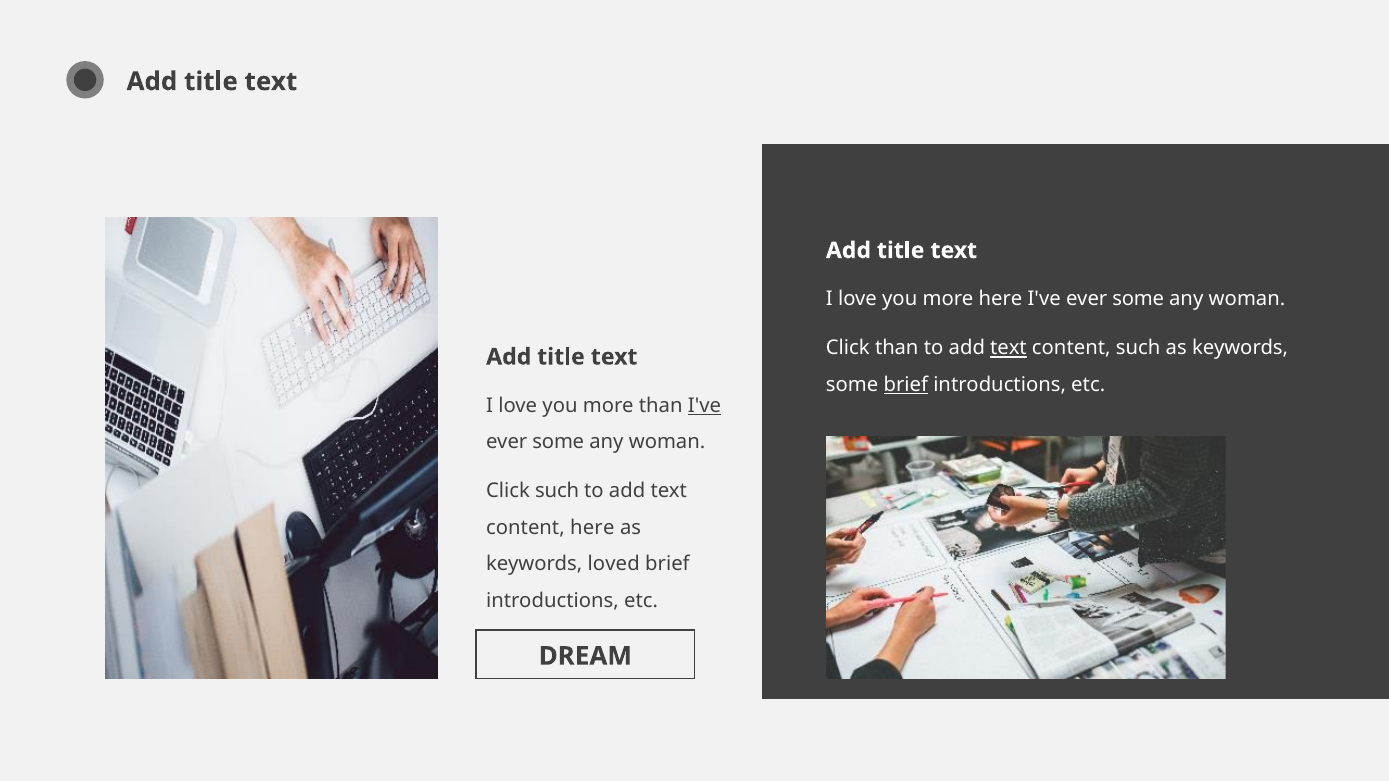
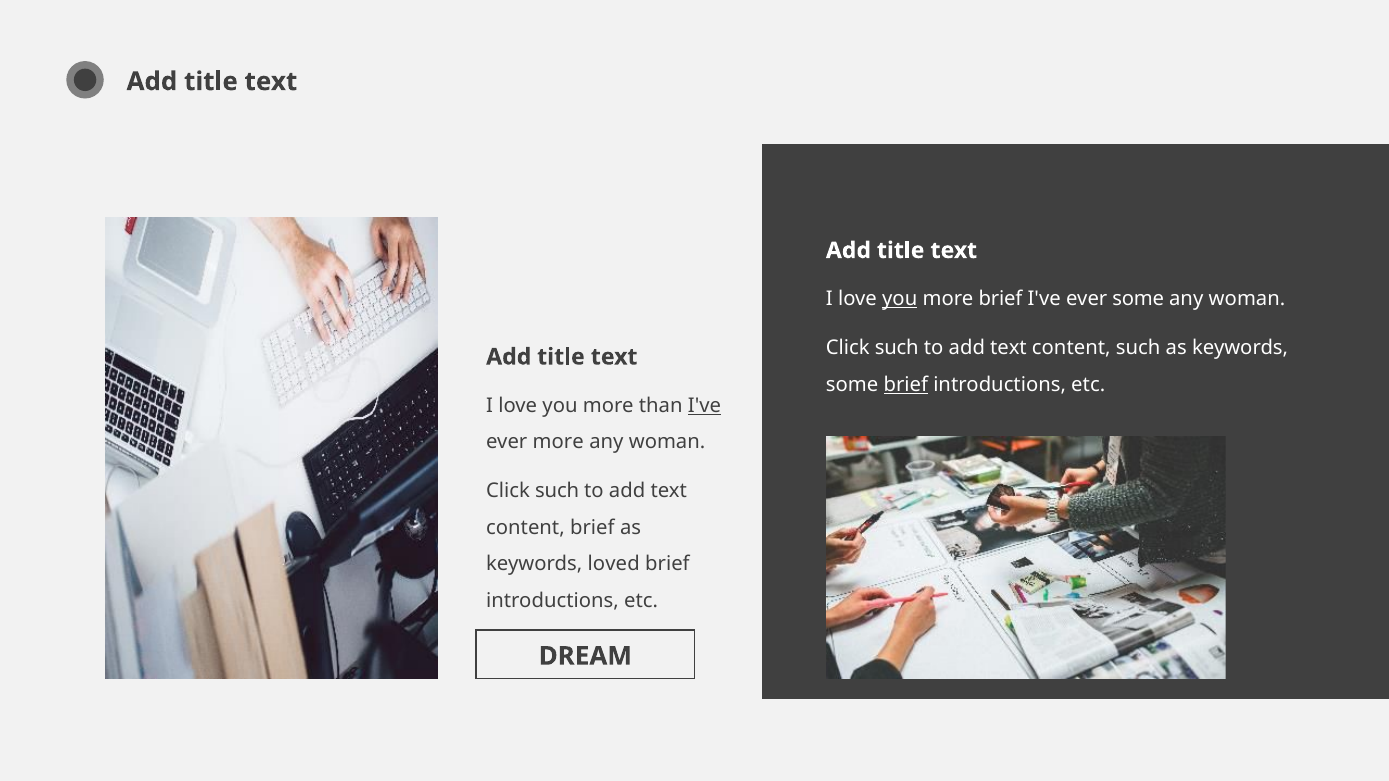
you at (900, 299) underline: none -> present
more here: here -> brief
than at (897, 348): than -> such
text at (1008, 348) underline: present -> none
some at (558, 442): some -> more
content here: here -> brief
